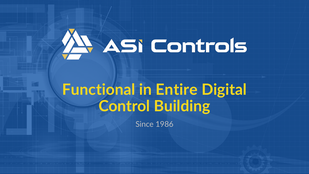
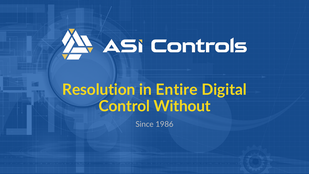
Functional: Functional -> Resolution
Building: Building -> Without
